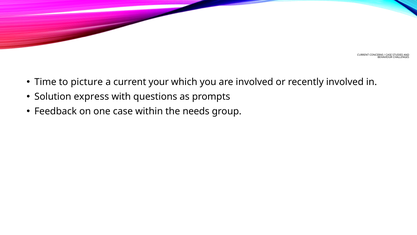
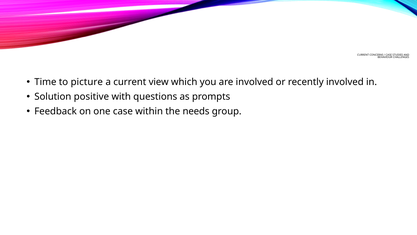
your: your -> view
express: express -> positive
